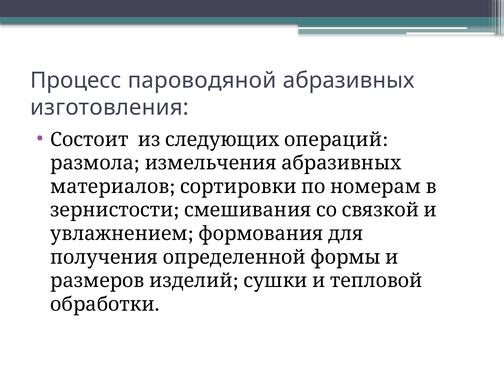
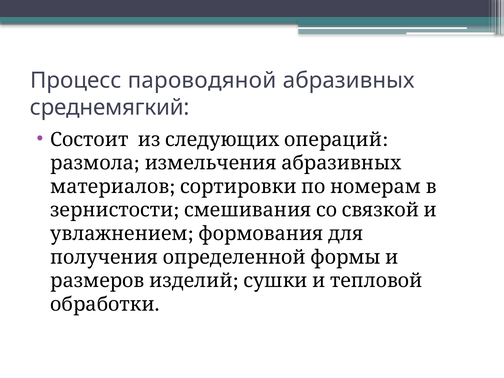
изготовления: изготовления -> среднемягкий
